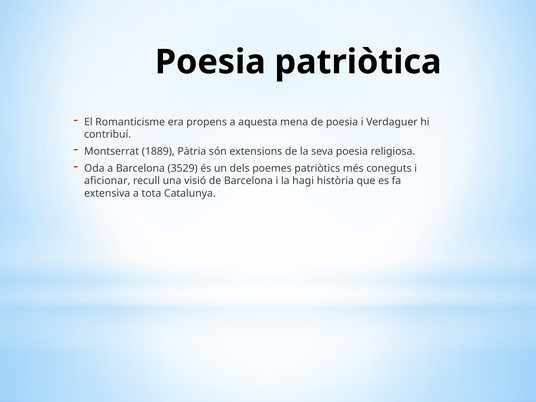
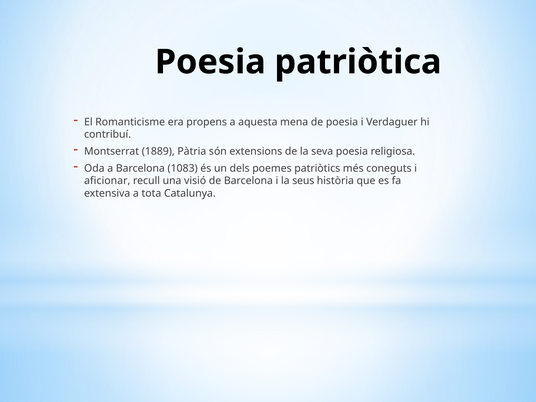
3529: 3529 -> 1083
hagi: hagi -> seus
